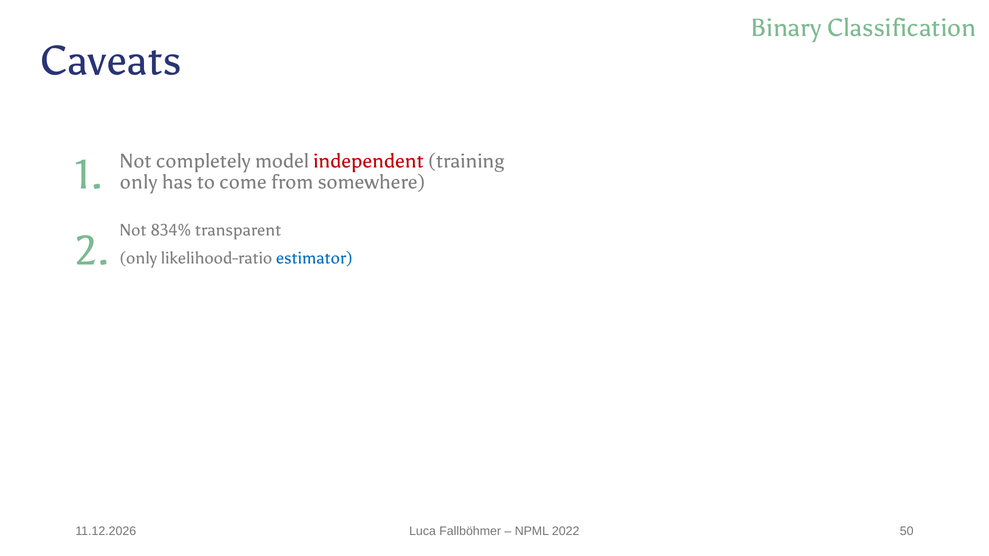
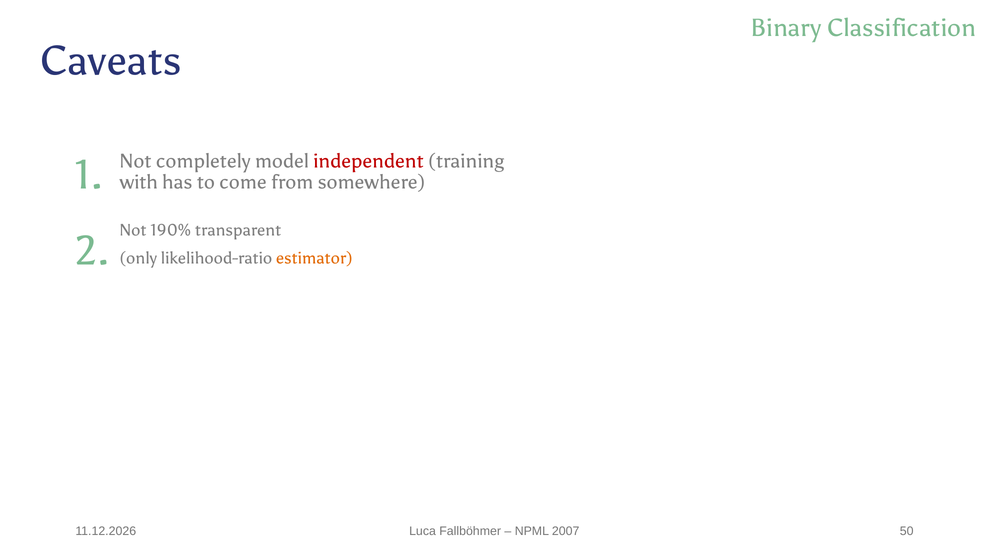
only at (138, 183): only -> with
834%: 834% -> 190%
estimator colour: blue -> orange
2022: 2022 -> 2007
